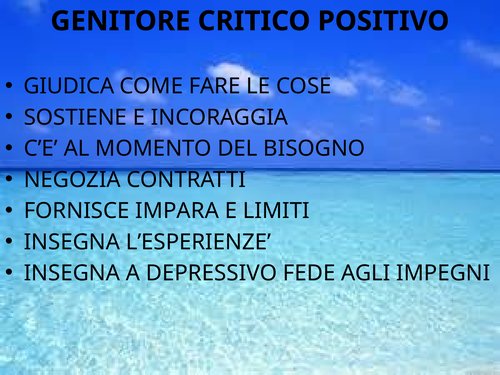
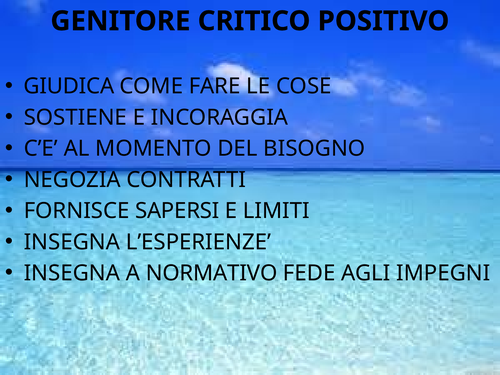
IMPARA: IMPARA -> SAPERSI
DEPRESSIVO: DEPRESSIVO -> NORMATIVO
